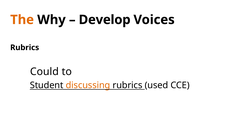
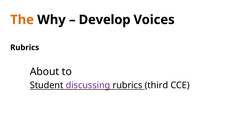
Could: Could -> About
discussing colour: orange -> purple
used: used -> third
